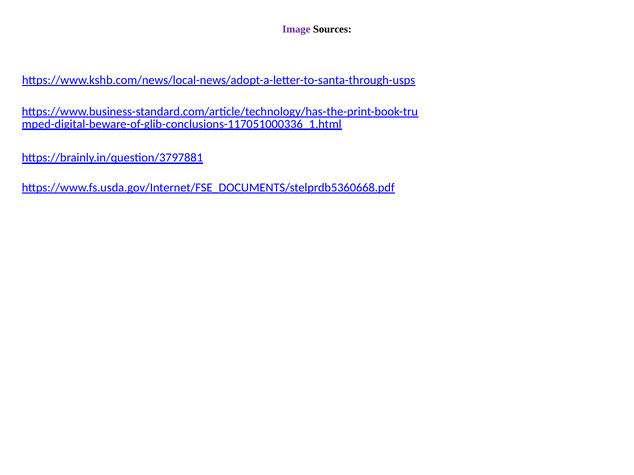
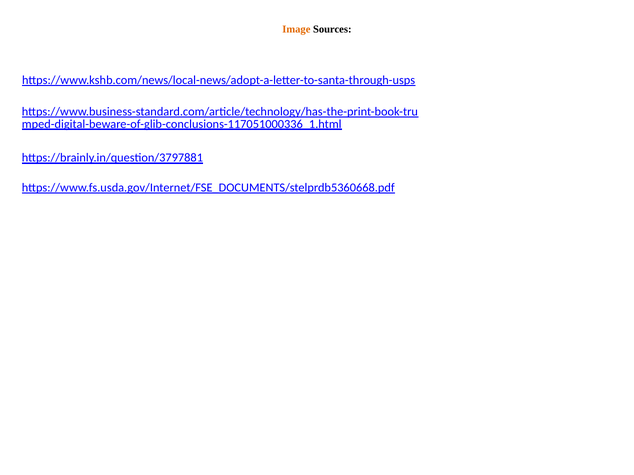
Image colour: purple -> orange
